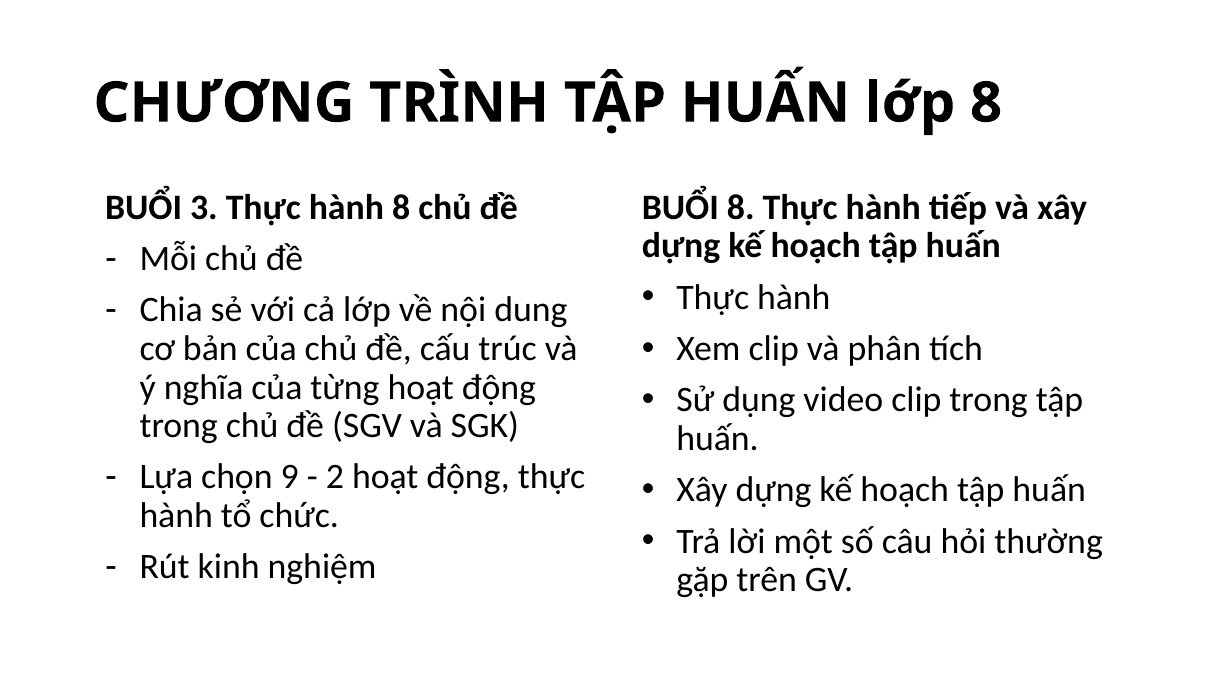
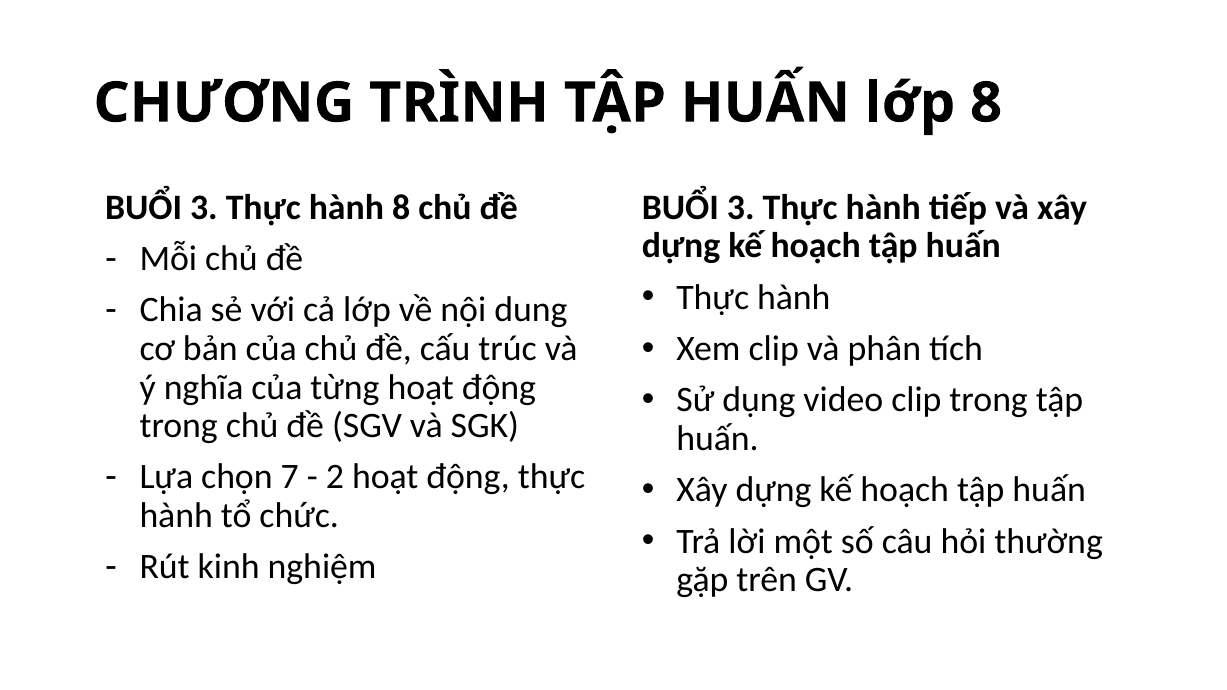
8 at (741, 207): 8 -> 3
9: 9 -> 7
